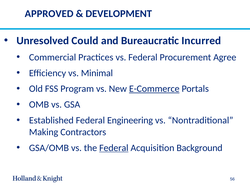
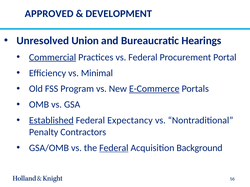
Could: Could -> Union
Incurred: Incurred -> Hearings
Commercial underline: none -> present
Agree: Agree -> Portal
Established underline: none -> present
Engineering: Engineering -> Expectancy
Making: Making -> Penalty
